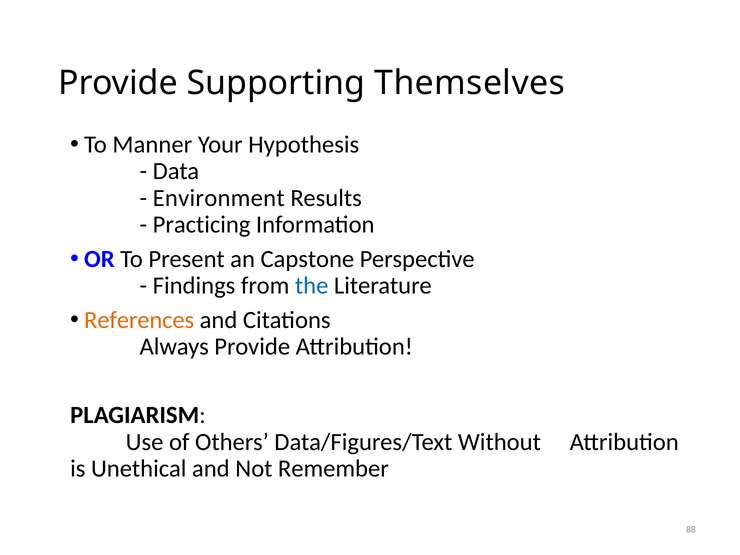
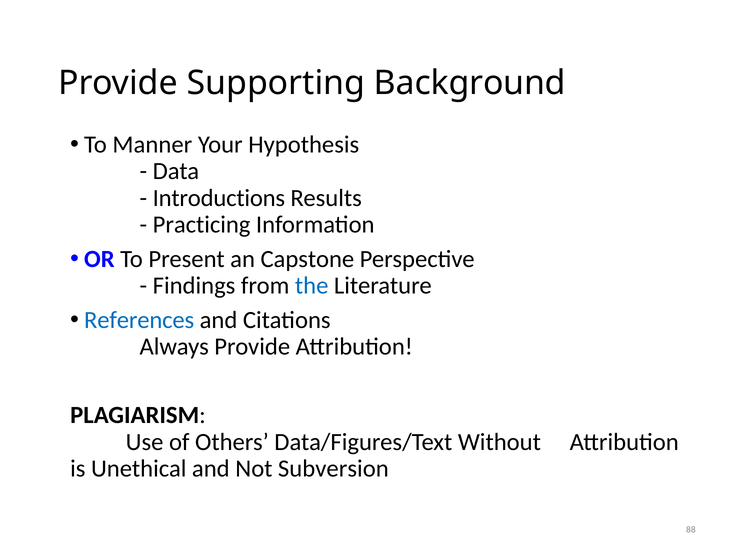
Themselves: Themselves -> Background
Environment: Environment -> Introductions
References colour: orange -> blue
Remember: Remember -> Subversion
